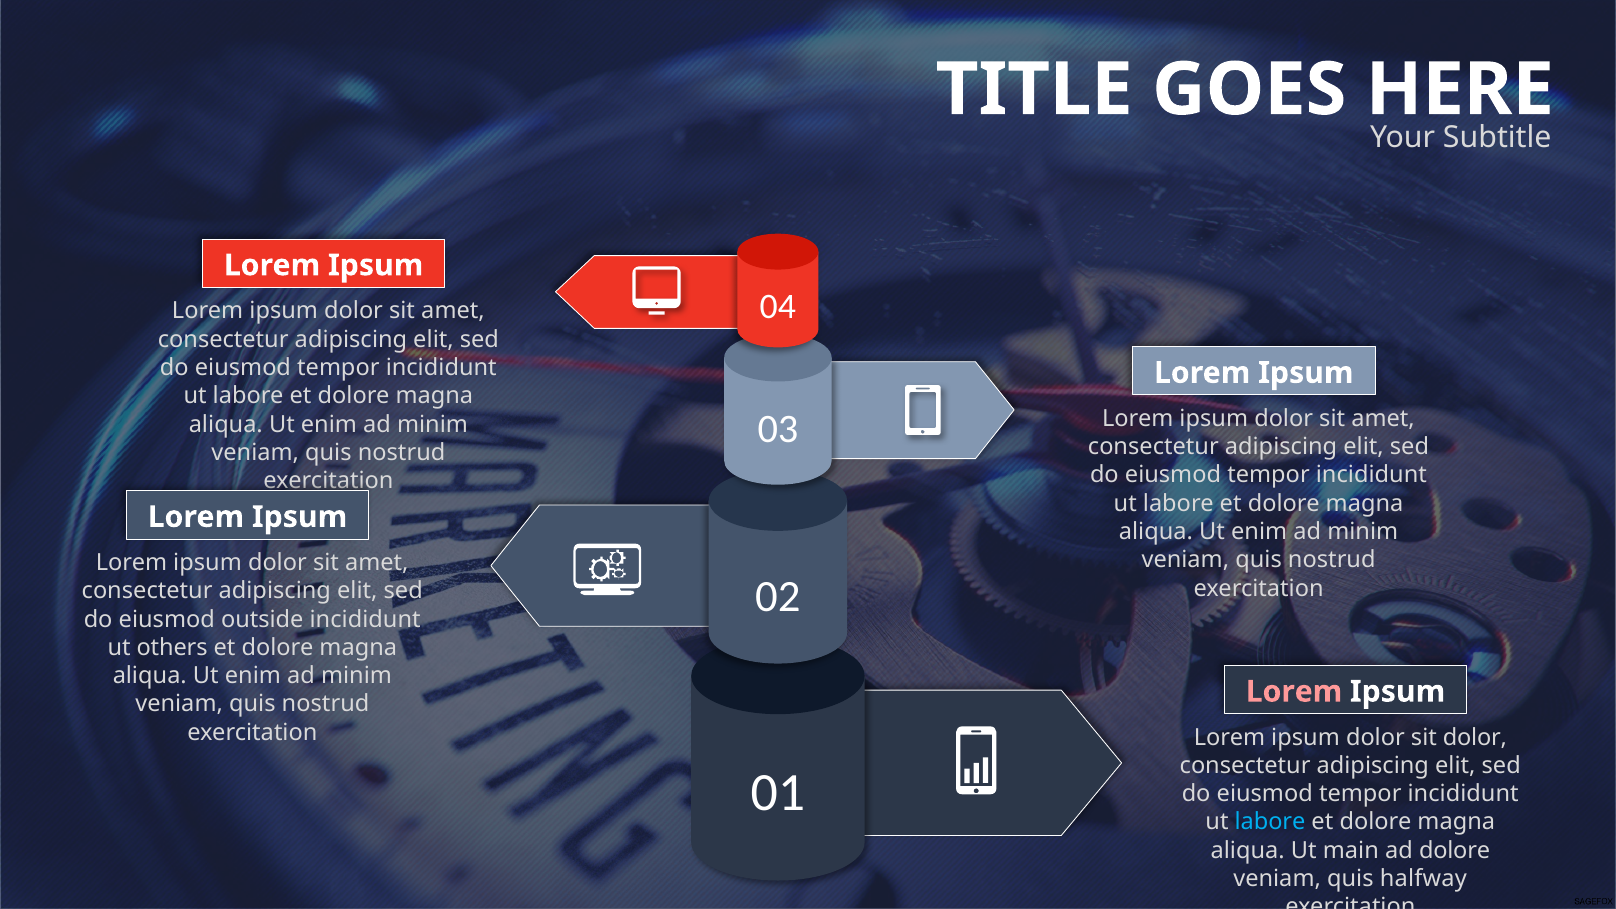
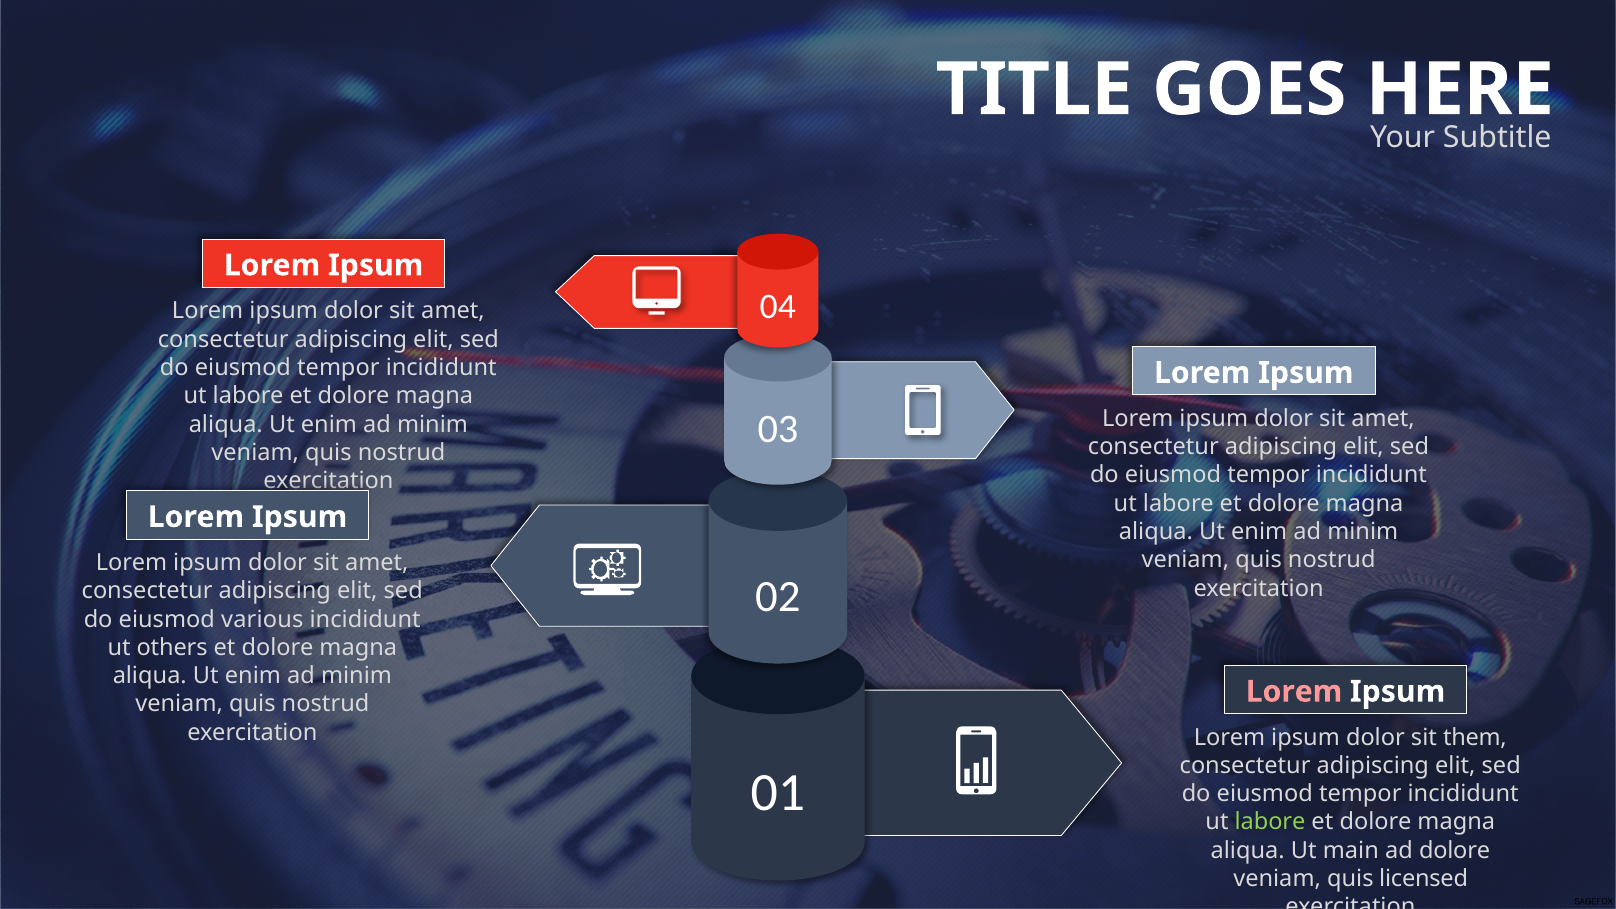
outside: outside -> various
sit dolor: dolor -> them
labore at (1270, 822) colour: light blue -> light green
halfway: halfway -> licensed
